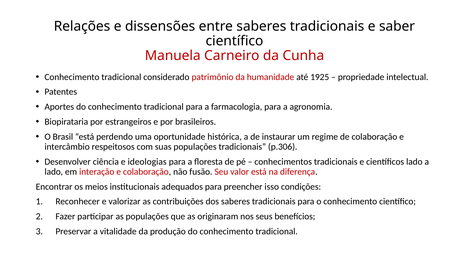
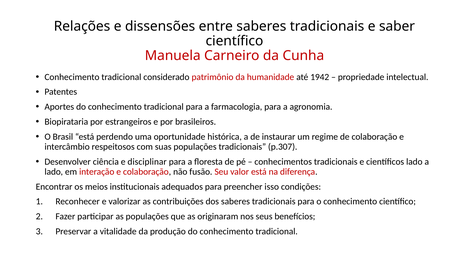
1925: 1925 -> 1942
p.306: p.306 -> p.307
ideologias: ideologias -> disciplinar
